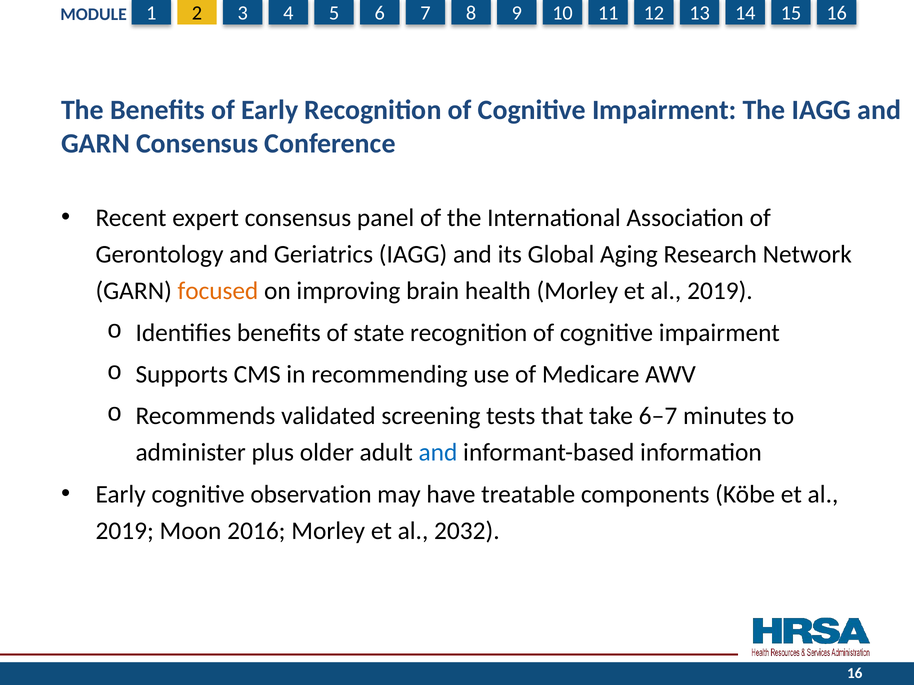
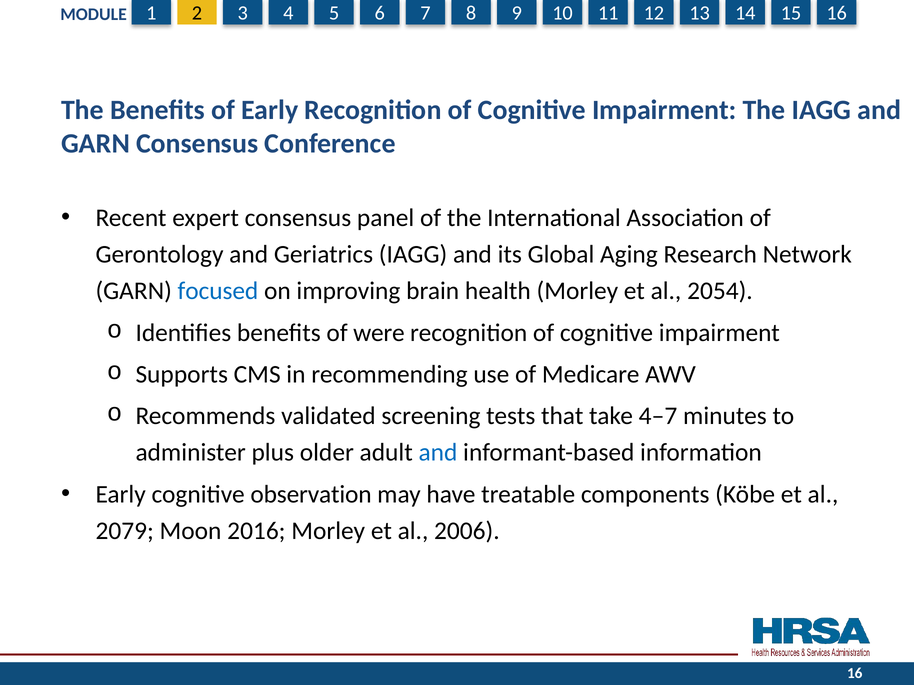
focused colour: orange -> blue
Morley et al 2019: 2019 -> 2054
state: state -> were
6‒7: 6‒7 -> 4‒7
2019 at (125, 531): 2019 -> 2079
2032: 2032 -> 2006
